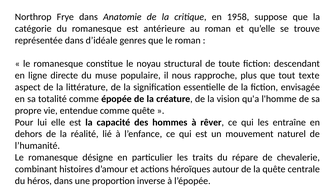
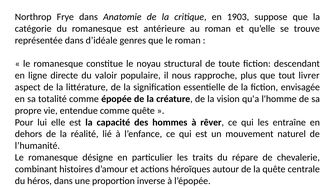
1958: 1958 -> 1903
muse: muse -> valoir
texte: texte -> livrer
